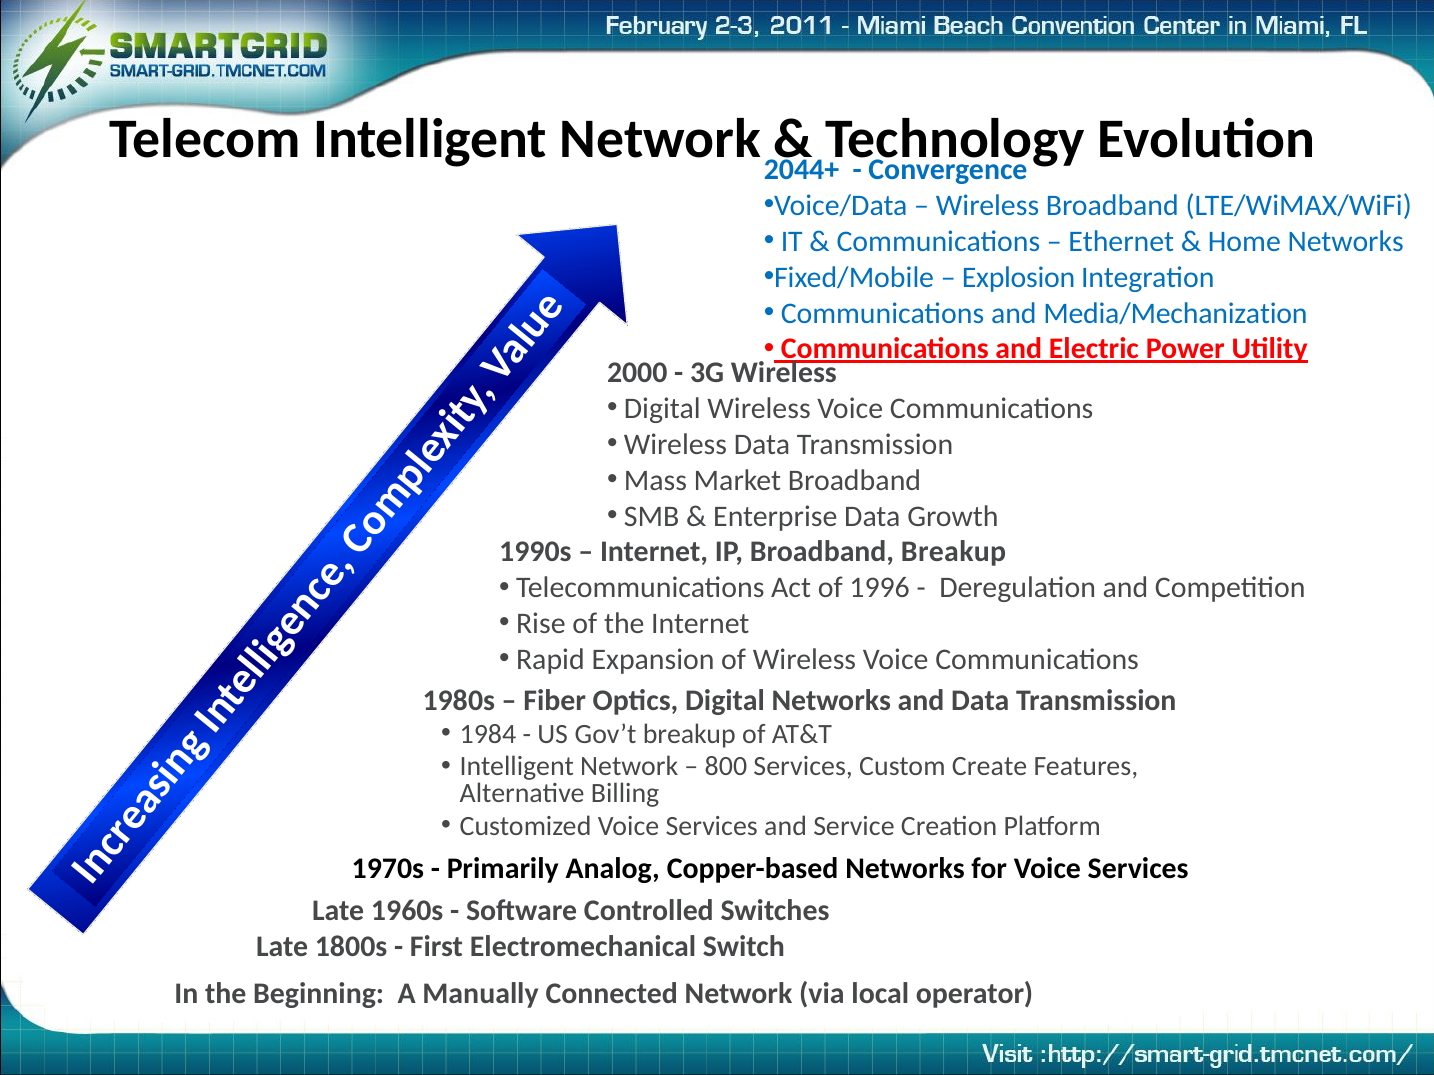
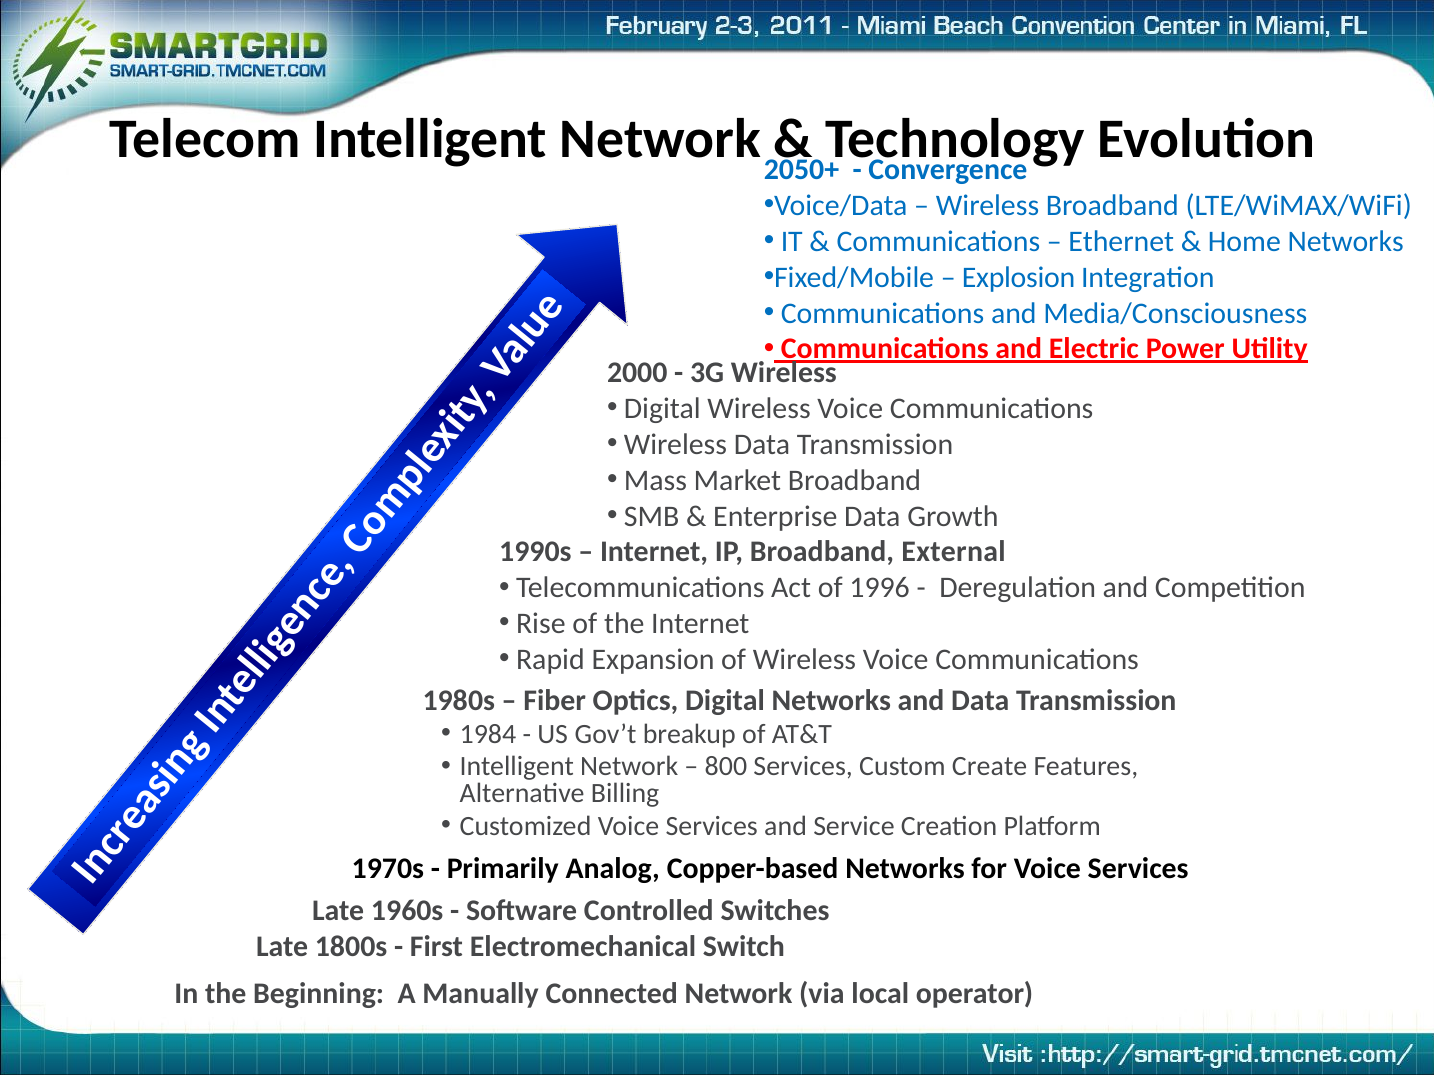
2044+: 2044+ -> 2050+
Media/Mechanization: Media/Mechanization -> Media/Consciousness
Breakup at (954, 552): Breakup -> External
